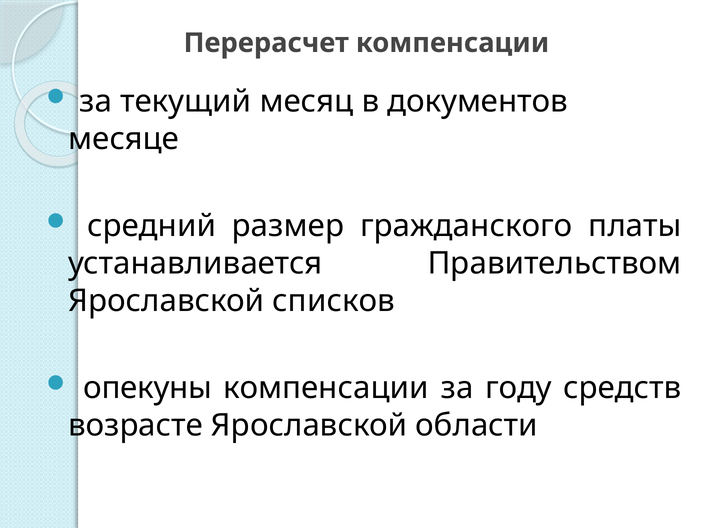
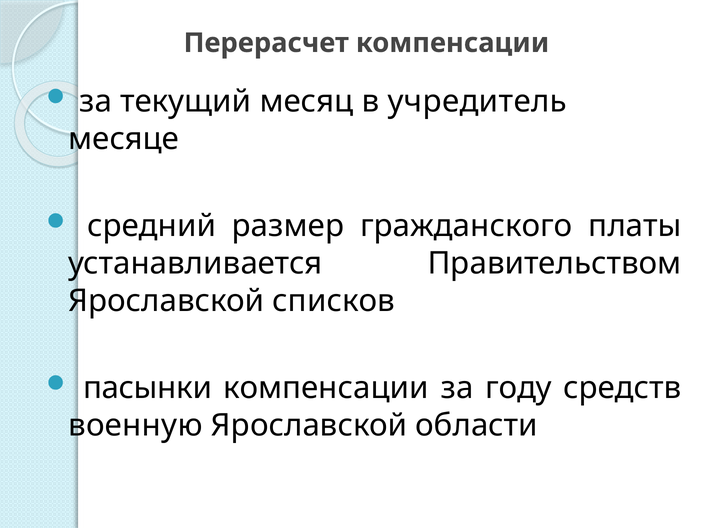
документов: документов -> учредитель
опекуны: опекуны -> пасынки
возрасте: возрасте -> военную
